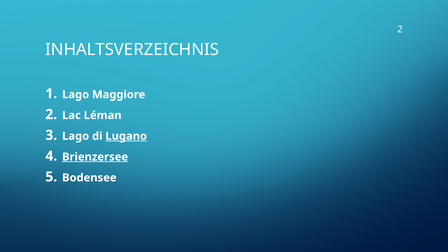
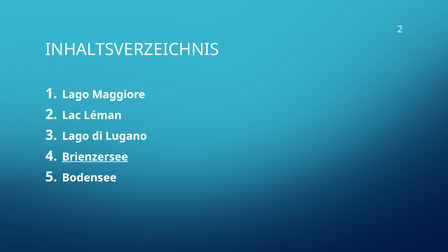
Lugano underline: present -> none
